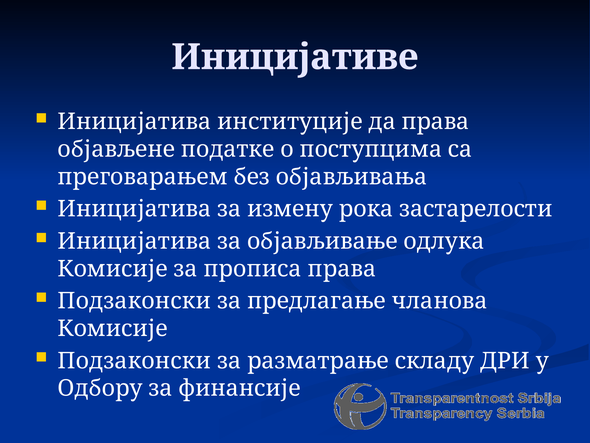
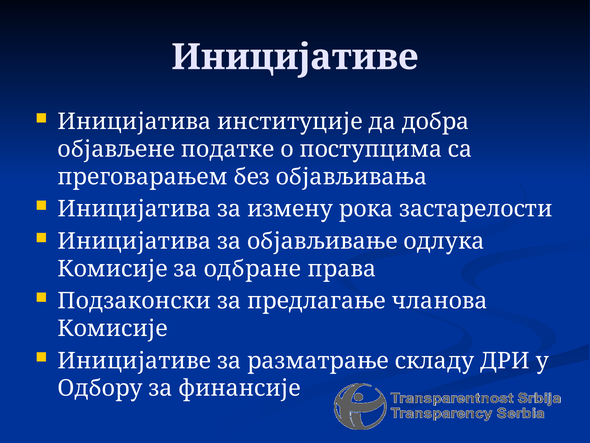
да права: права -> добра
прописа: прописа -> одбране
Подзаконски at (134, 360): Подзаконски -> Иницијативе
